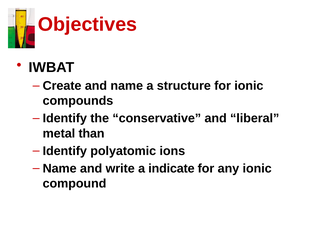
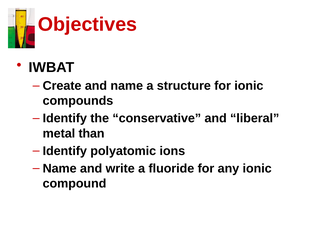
indicate: indicate -> fluoride
